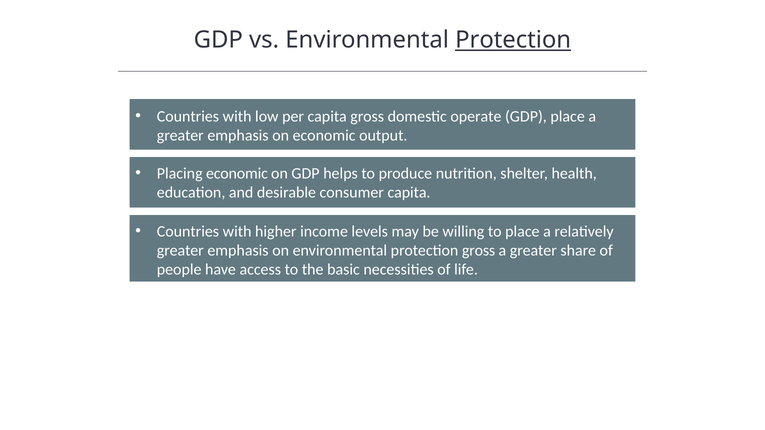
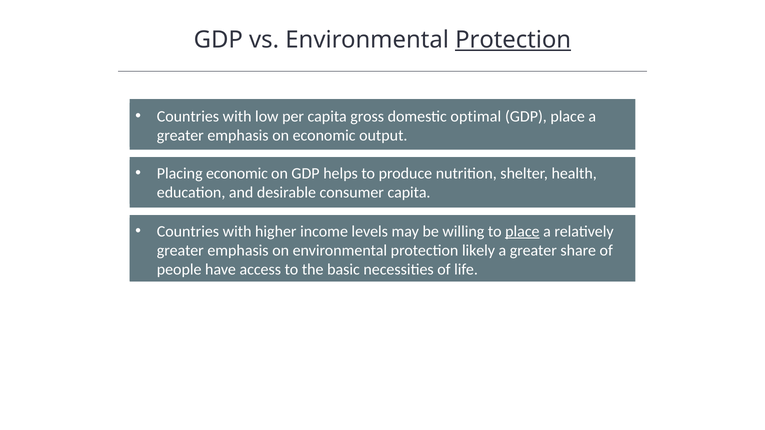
operate: operate -> optimal
place at (522, 232) underline: none -> present
protection gross: gross -> likely
